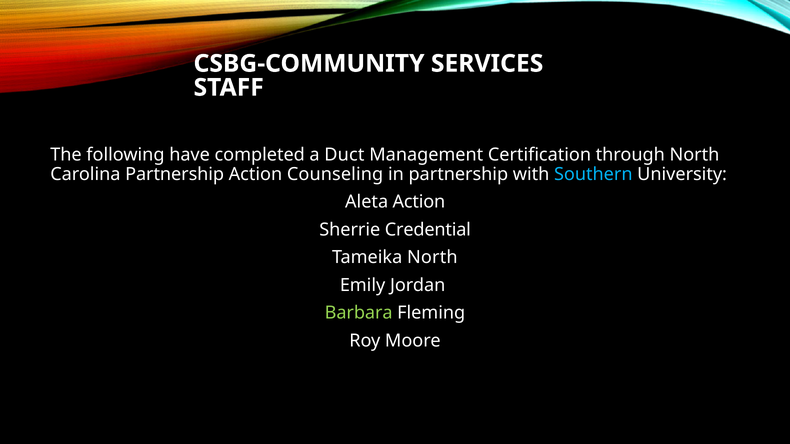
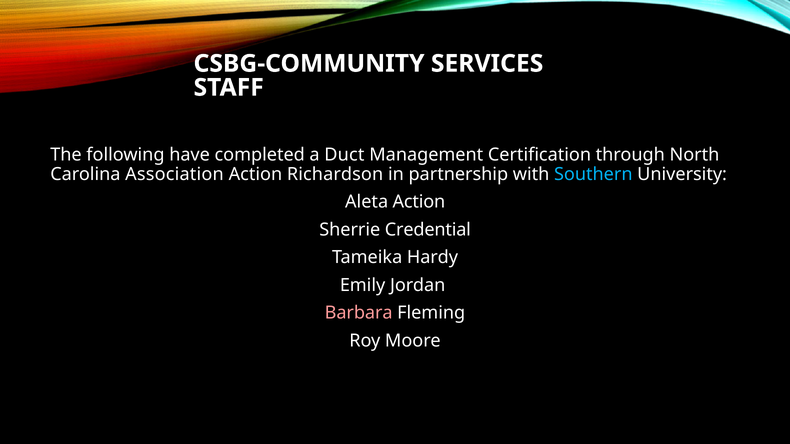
Carolina Partnership: Partnership -> Association
Counseling: Counseling -> Richardson
Tameika North: North -> Hardy
Barbara colour: light green -> pink
